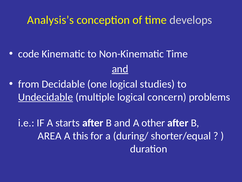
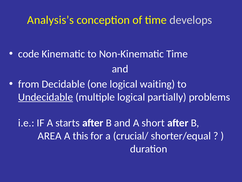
and at (120, 69) underline: present -> none
studies: studies -> waiting
concern: concern -> partially
other: other -> short
during/: during/ -> crucial/
